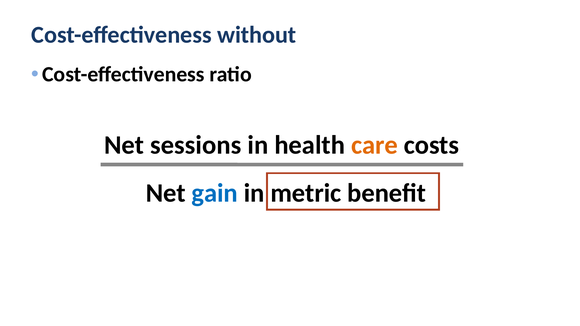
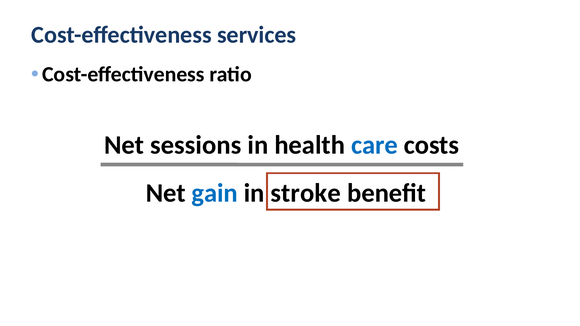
without: without -> services
care colour: orange -> blue
metric: metric -> stroke
